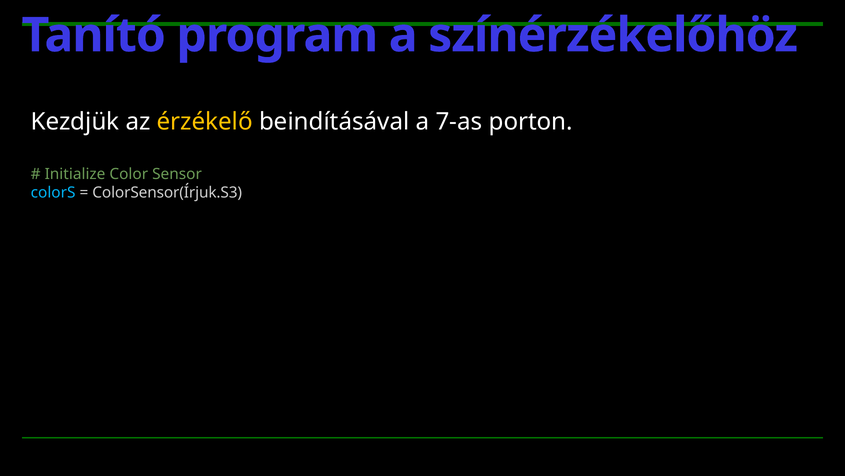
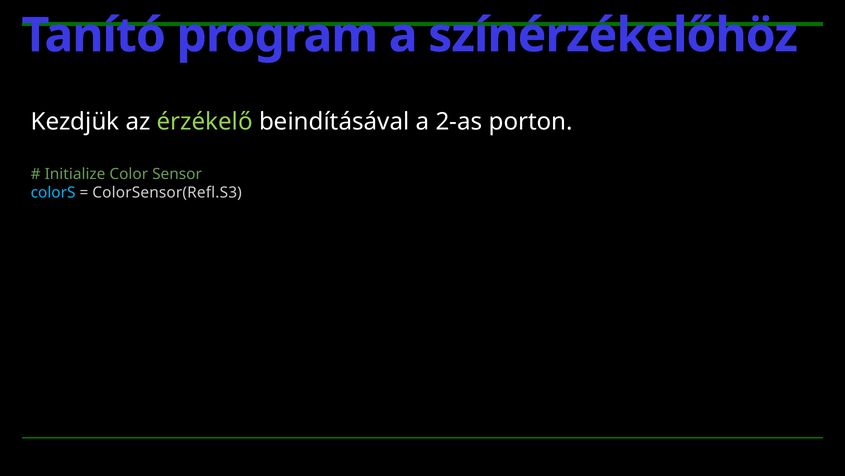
érzékelő colour: yellow -> light green
7-as: 7-as -> 2-as
ColorSensor(Írjuk.S3: ColorSensor(Írjuk.S3 -> ColorSensor(Refl.S3
